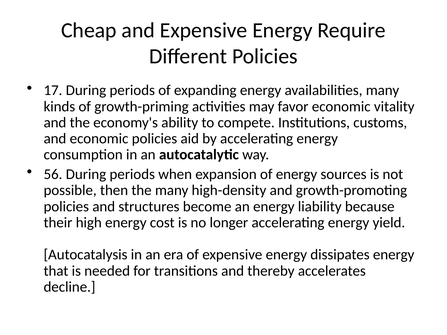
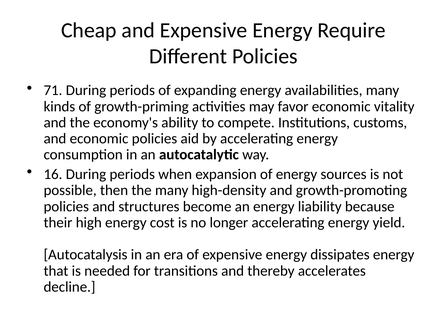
17: 17 -> 71
56: 56 -> 16
